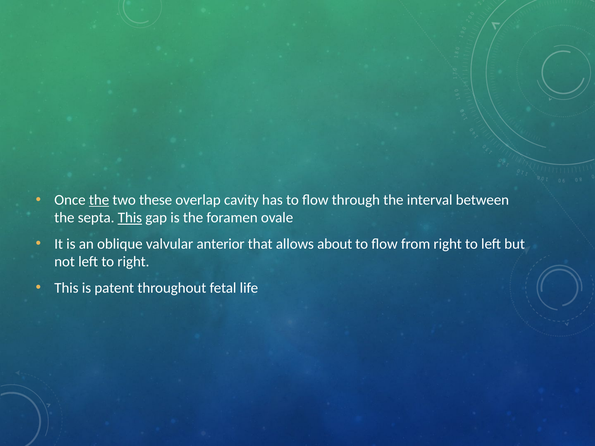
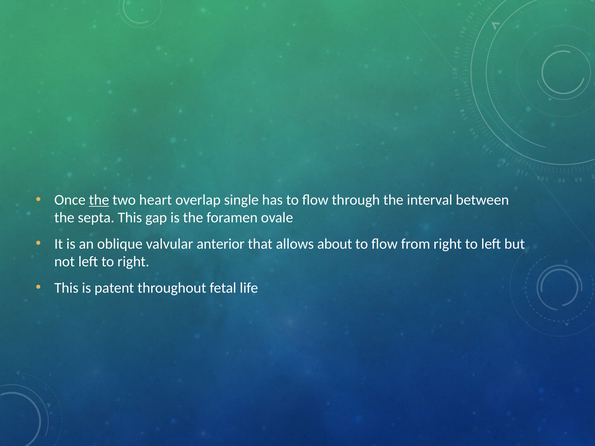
these: these -> heart
cavity: cavity -> single
This at (130, 218) underline: present -> none
